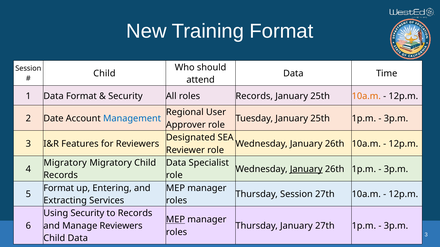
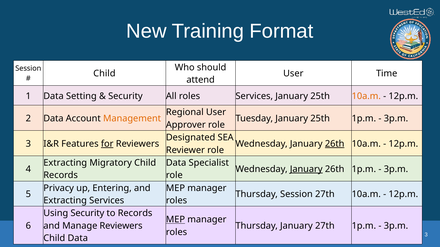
Data at (293, 74): Data -> User
Data Format: Format -> Setting
roles Records: Records -> Services
2 Date: Date -> Data
Management colour: blue -> orange
for underline: none -> present
26th at (335, 144) underline: none -> present
Migratory at (65, 163): Migratory -> Extracting
Format at (59, 188): Format -> Privacy
